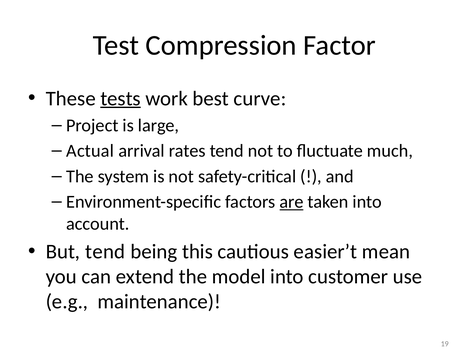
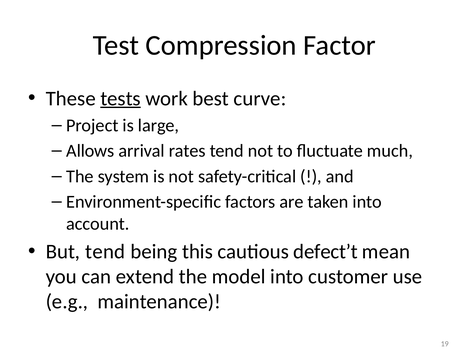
Actual: Actual -> Allows
are underline: present -> none
easier’t: easier’t -> defect’t
